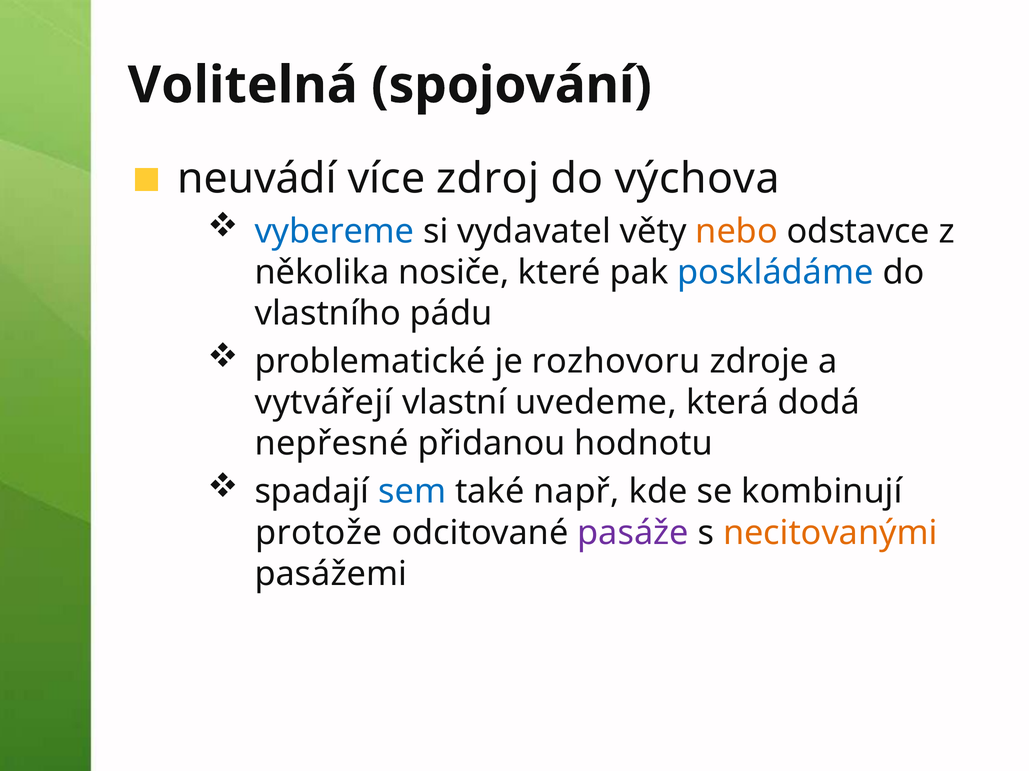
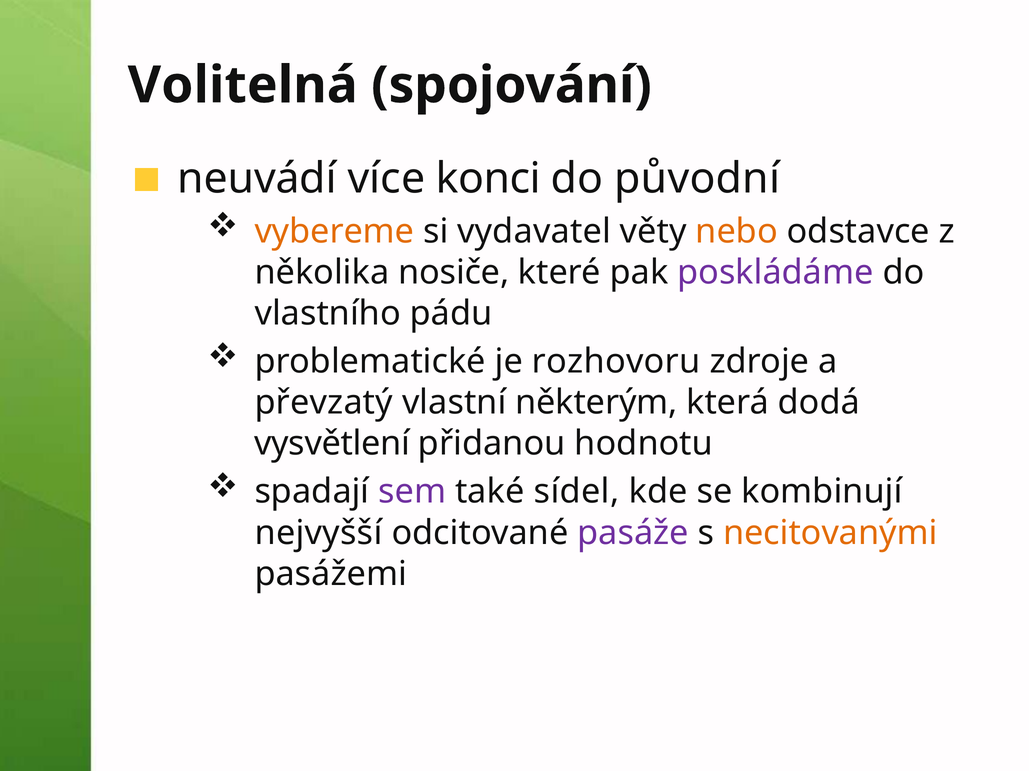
zdroj: zdroj -> konci
výchova: výchova -> původní
vybereme colour: blue -> orange
poskládáme colour: blue -> purple
vytvářejí: vytvářejí -> převzatý
uvedeme: uvedeme -> některým
nepřesné: nepřesné -> vysvětlení
sem colour: blue -> purple
např: např -> sídel
protože: protože -> nejvyšší
